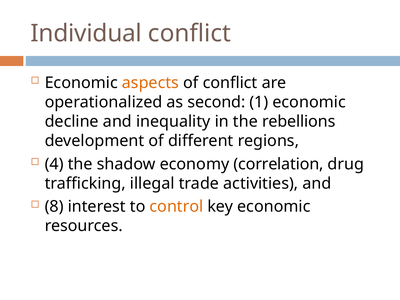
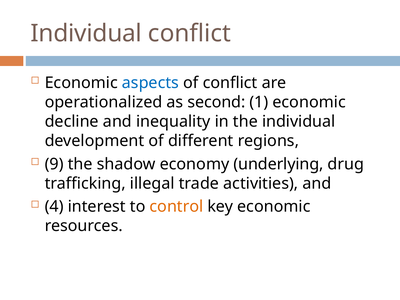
aspects colour: orange -> blue
the rebellions: rebellions -> individual
4: 4 -> 9
correlation: correlation -> underlying
8: 8 -> 4
